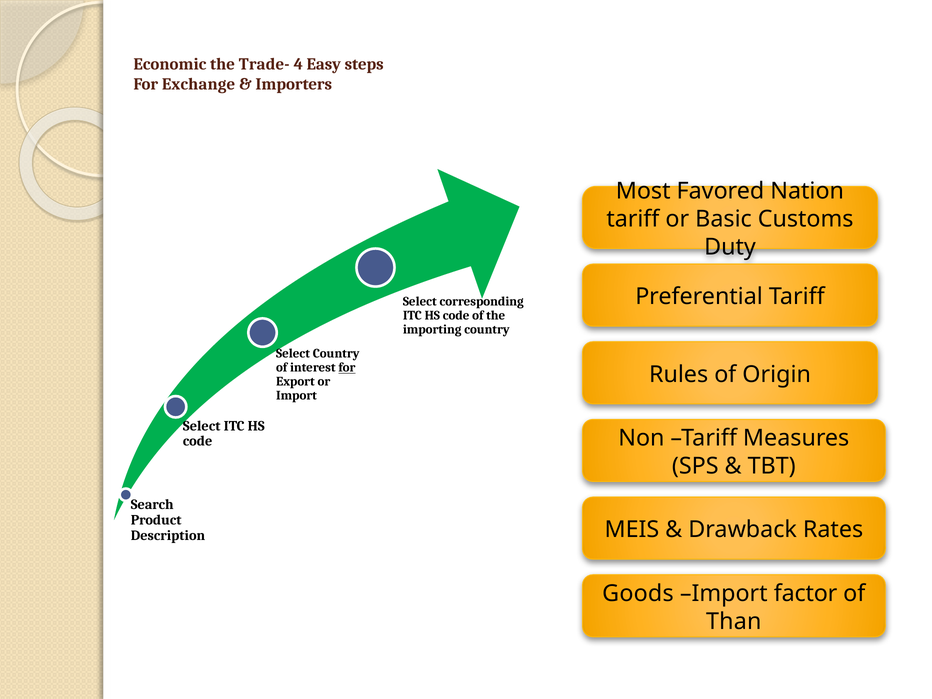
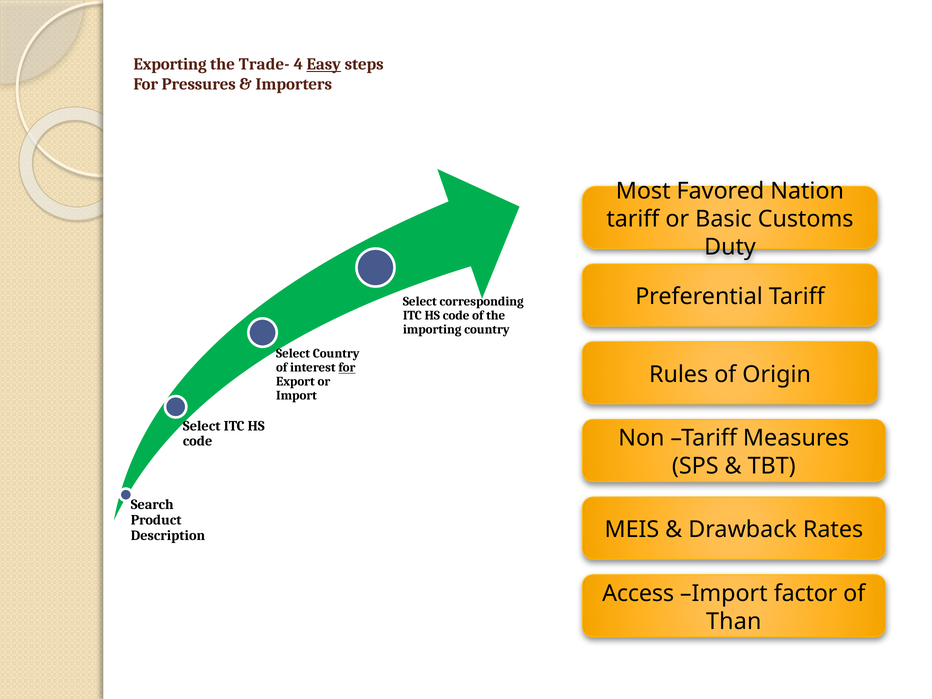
Economic: Economic -> Exporting
Easy underline: none -> present
Exchange: Exchange -> Pressures
Goods: Goods -> Access
